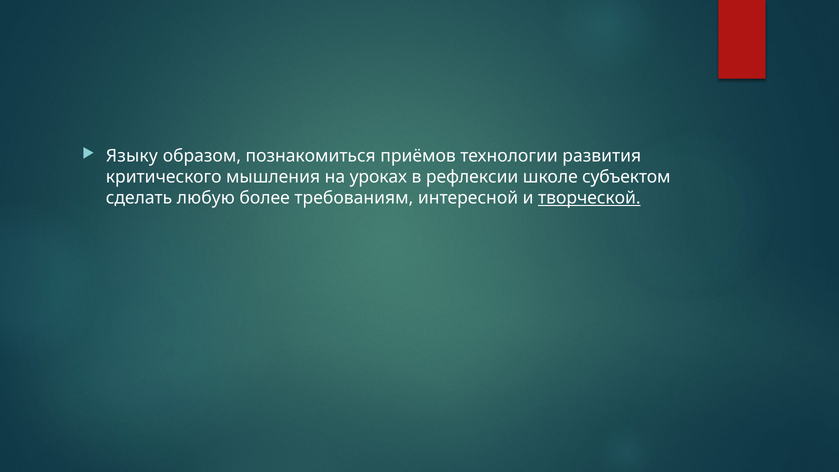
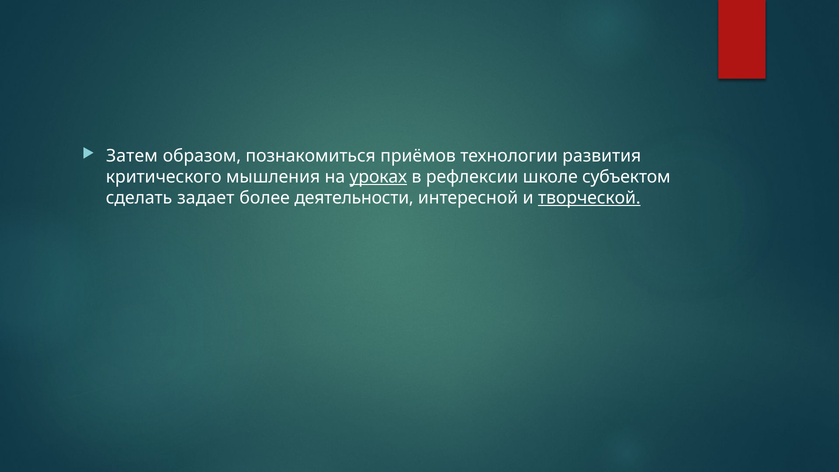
Языку: Языку -> Затем
уроках underline: none -> present
любую: любую -> задает
требованиям: требованиям -> деятельности
